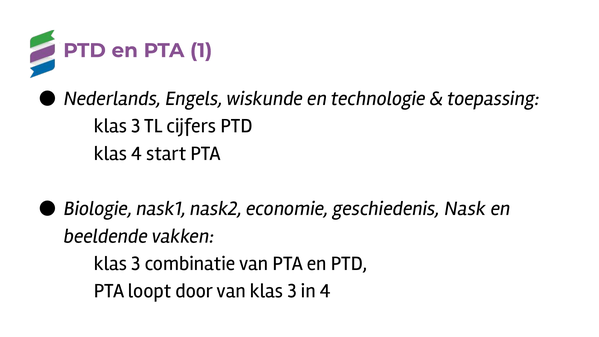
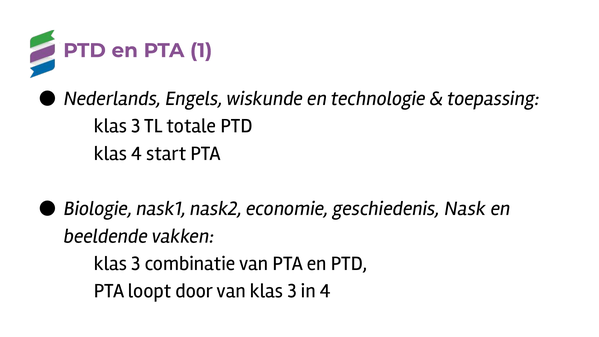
cijfers: cijfers -> totale
